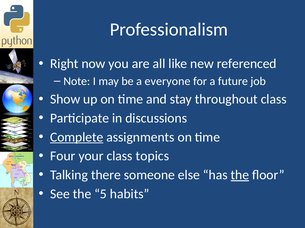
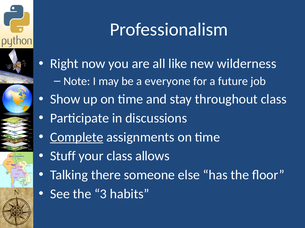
referenced: referenced -> wilderness
Four: Four -> Stuff
topics: topics -> allows
the at (240, 176) underline: present -> none
5: 5 -> 3
